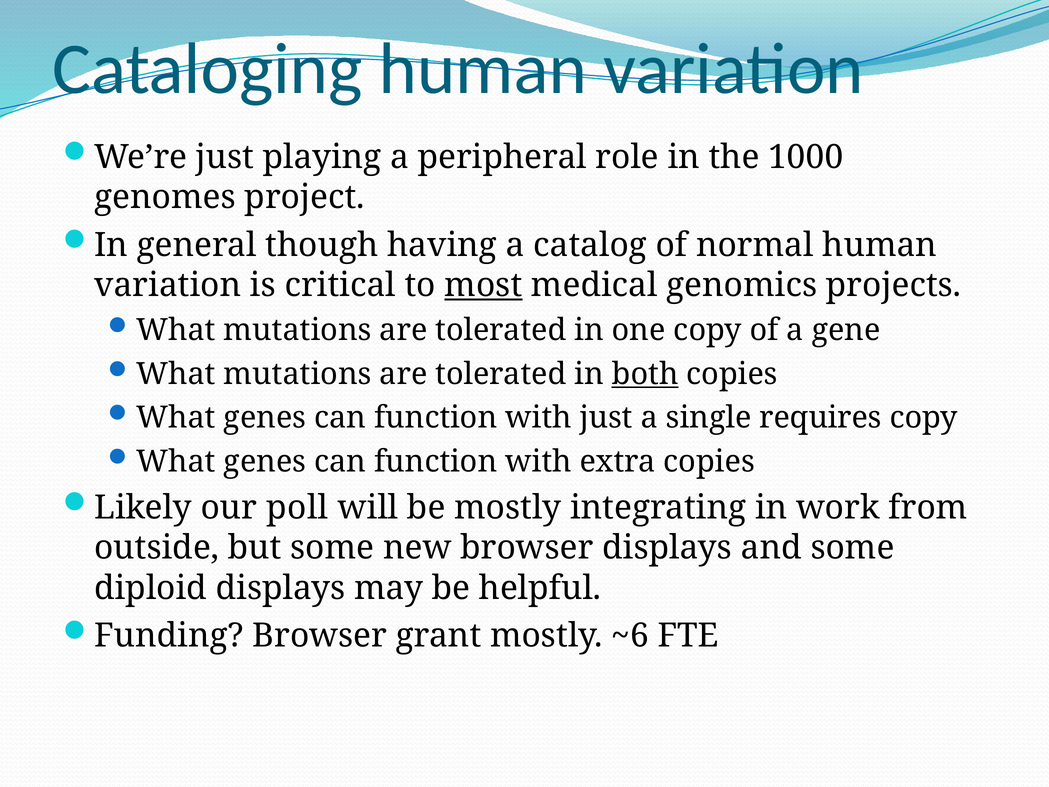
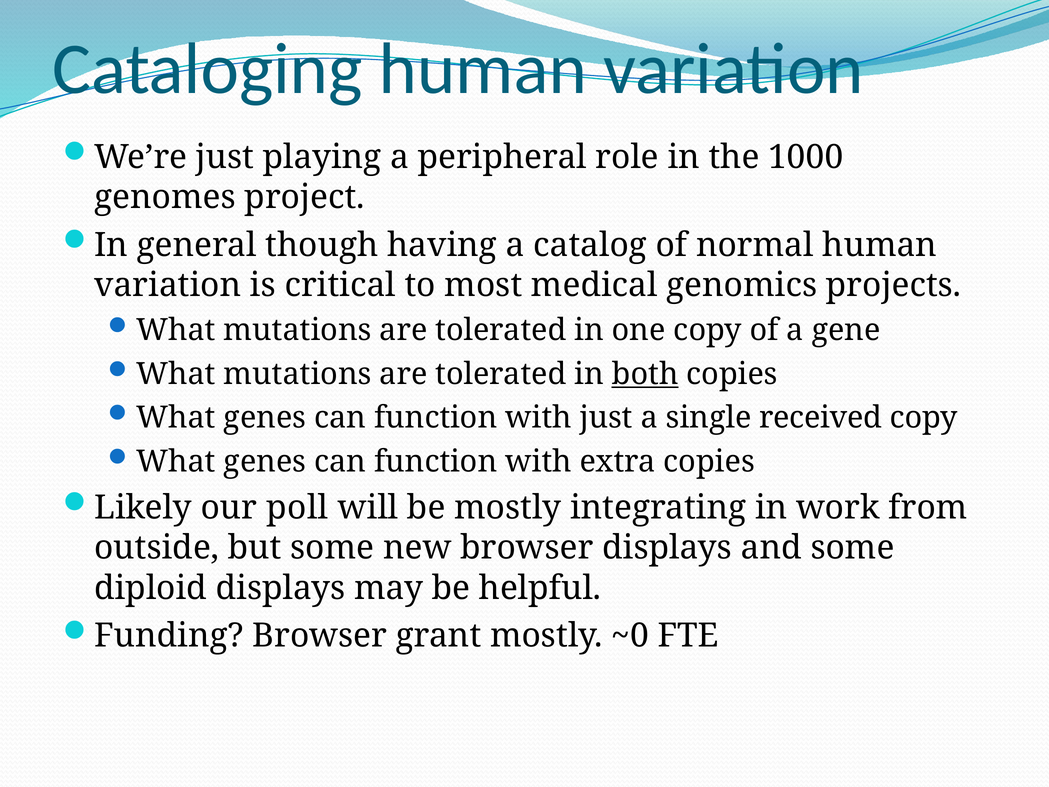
most underline: present -> none
requires: requires -> received
~6: ~6 -> ~0
